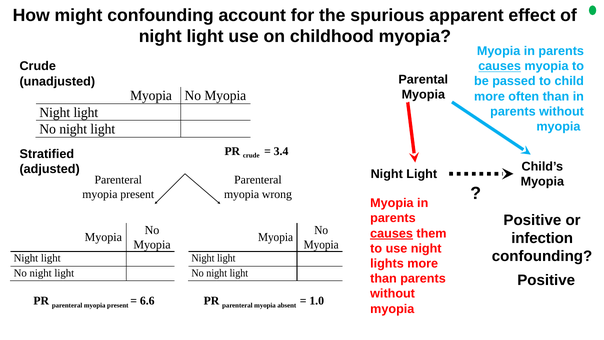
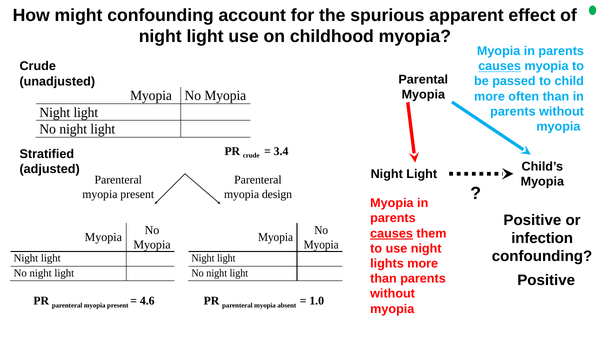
wrong: wrong -> design
6.6: 6.6 -> 4.6
